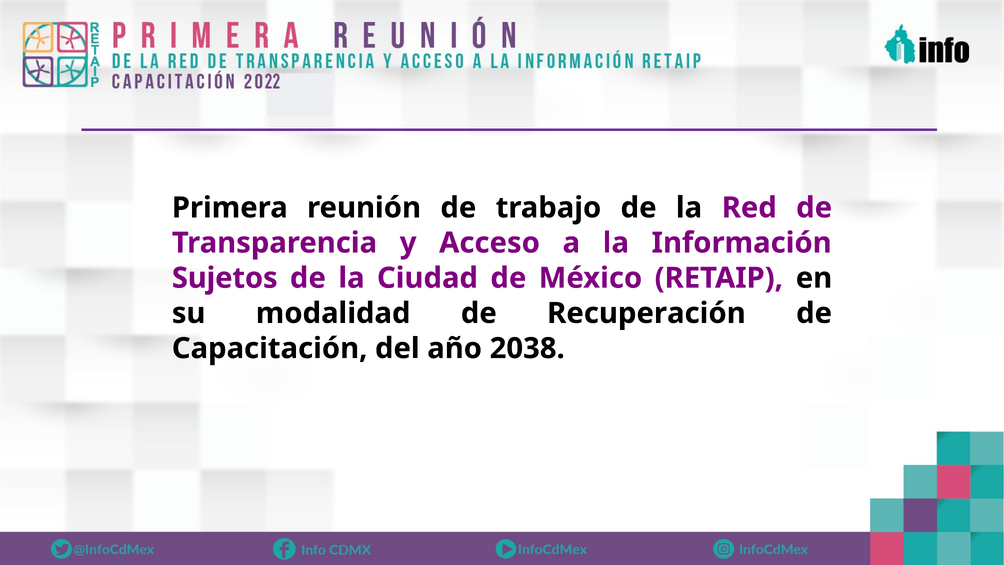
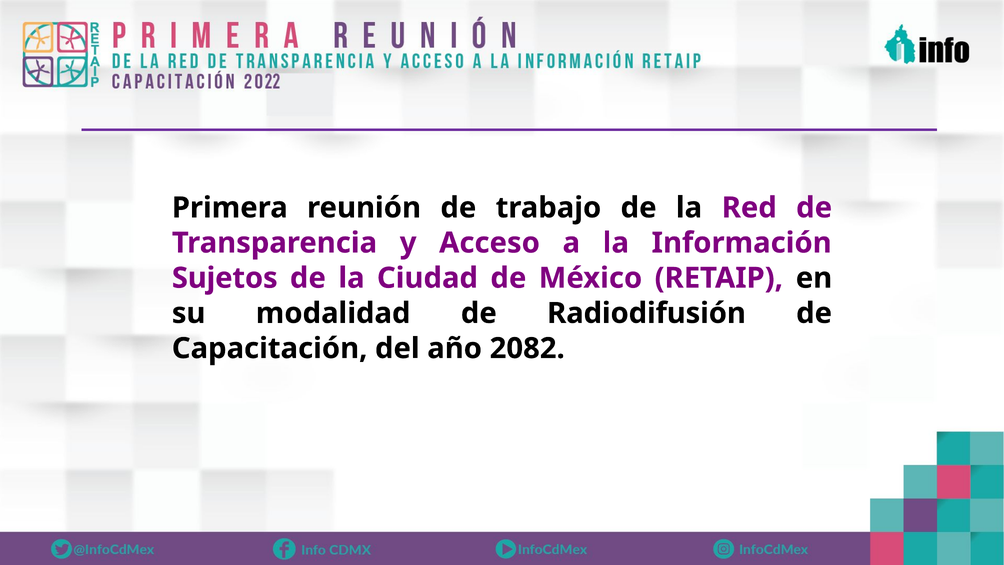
Recuperación: Recuperación -> Radiodifusión
2038: 2038 -> 2082
